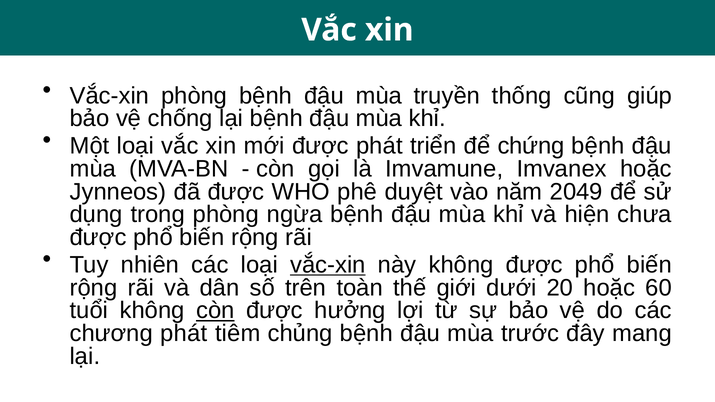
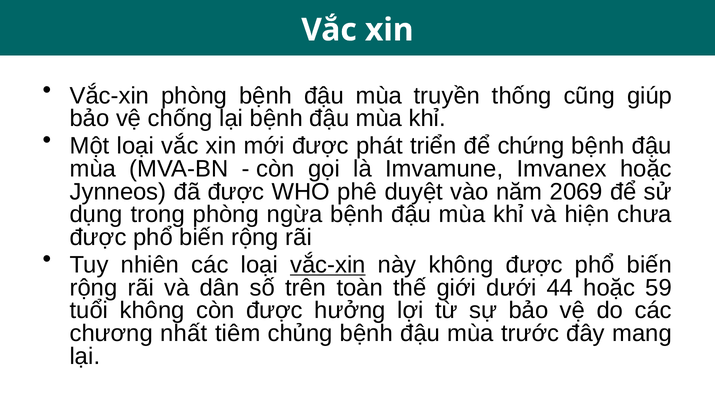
2049: 2049 -> 2069
20: 20 -> 44
60: 60 -> 59
còn at (215, 311) underline: present -> none
chương phát: phát -> nhất
